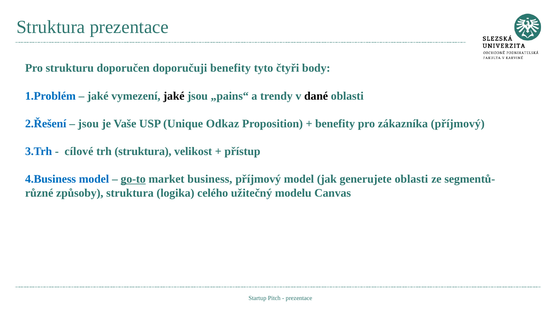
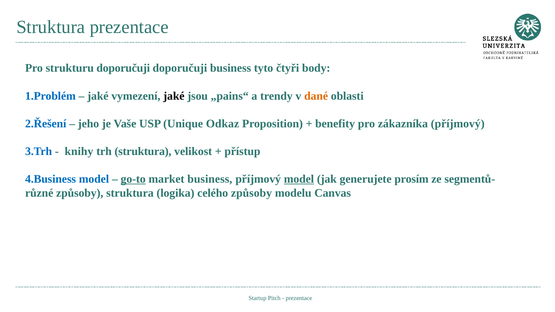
strukturu doporučen: doporučen -> doporučuji
doporučuji benefity: benefity -> business
dané colour: black -> orange
jsou at (88, 124): jsou -> jeho
cílové: cílové -> knihy
model at (299, 179) underline: none -> present
generujete oblasti: oblasti -> prosím
celého užitečný: užitečný -> způsoby
